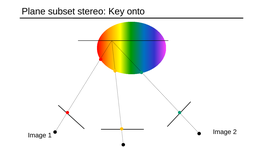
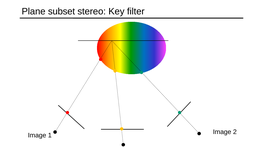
onto: onto -> filter
